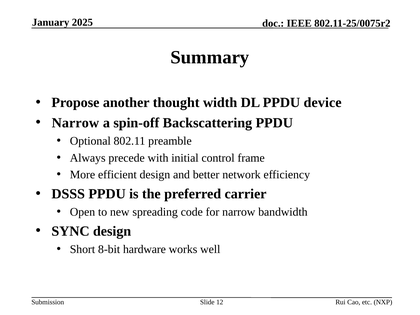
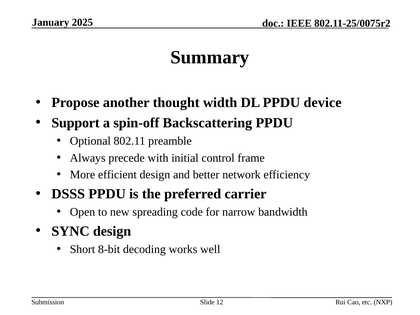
Narrow at (75, 123): Narrow -> Support
hardware: hardware -> decoding
